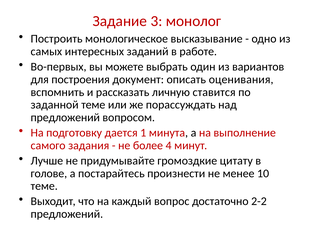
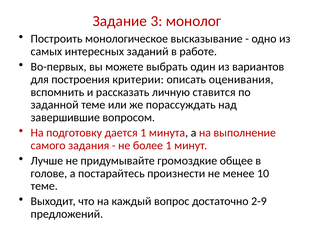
документ: документ -> критерии
предложений at (65, 118): предложений -> завершившие
более 4: 4 -> 1
цитату: цитату -> общее
2-2: 2-2 -> 2-9
